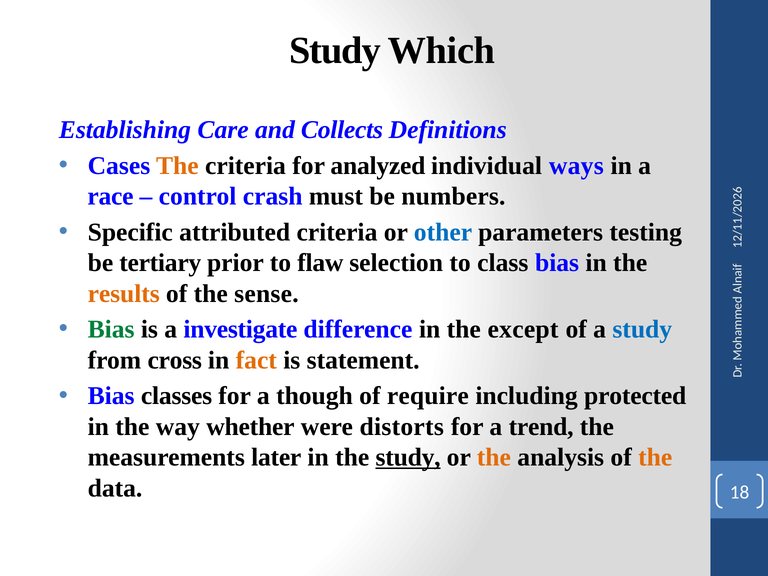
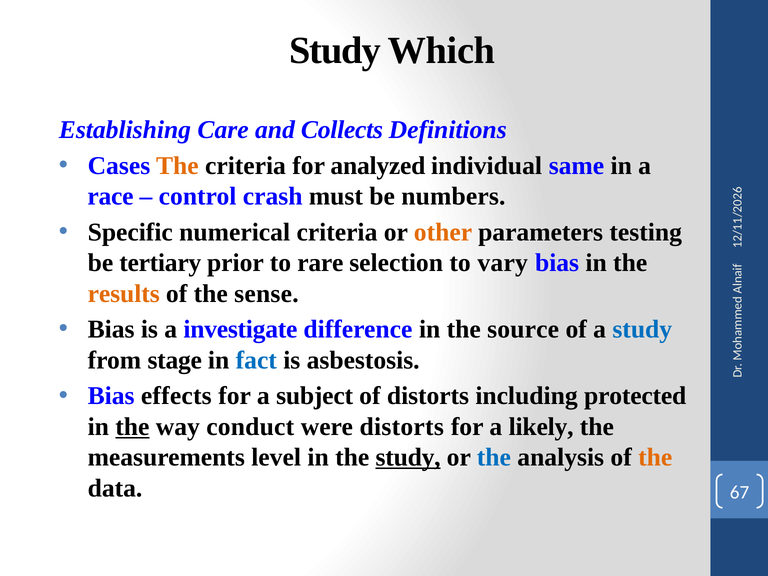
ways: ways -> same
attributed: attributed -> numerical
other colour: blue -> orange
flaw: flaw -> rare
class: class -> vary
Bias at (111, 329) colour: green -> black
except: except -> source
cross: cross -> stage
fact colour: orange -> blue
statement: statement -> asbestosis
classes: classes -> effects
though: though -> subject
of require: require -> distorts
the at (132, 427) underline: none -> present
whether: whether -> conduct
trend: trend -> likely
later: later -> level
the at (494, 457) colour: orange -> blue
18: 18 -> 67
